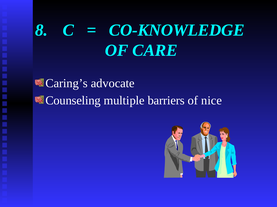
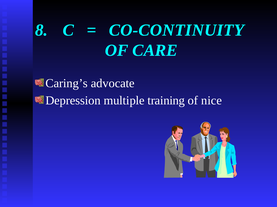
CO-KNOWLEDGE: CO-KNOWLEDGE -> CO-CONTINUITY
Counseling: Counseling -> Depression
barriers: barriers -> training
